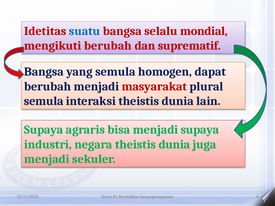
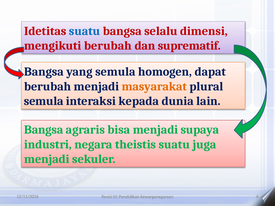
mondial: mondial -> dimensi
masyarakat colour: red -> orange
interaksi theistis: theistis -> kepada
Supaya at (44, 130): Supaya -> Bangsa
negara theistis dunia: dunia -> suatu
